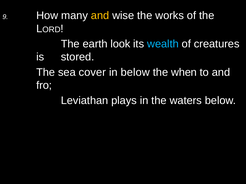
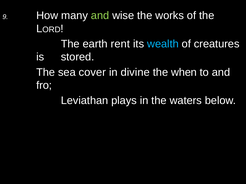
and at (100, 16) colour: yellow -> light green
look: look -> rent
in below: below -> divine
